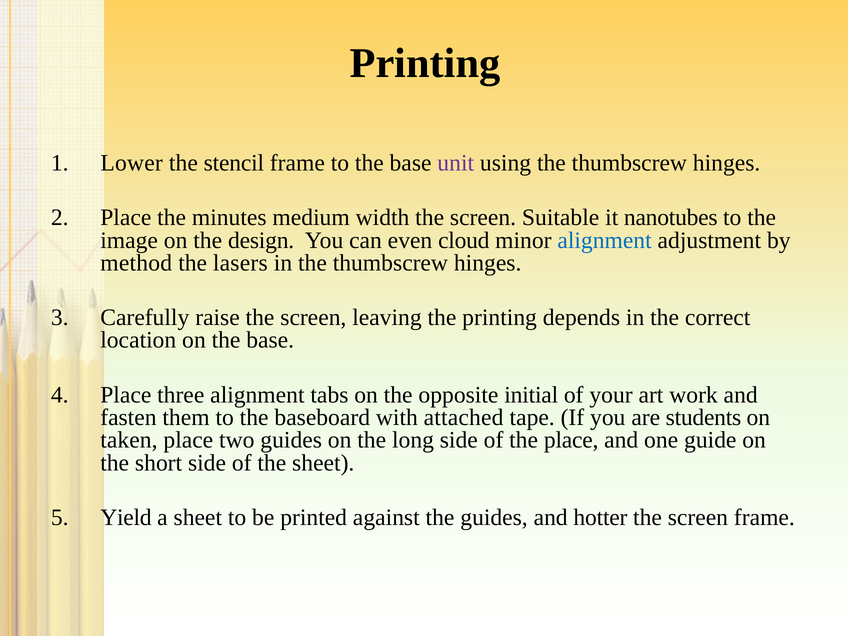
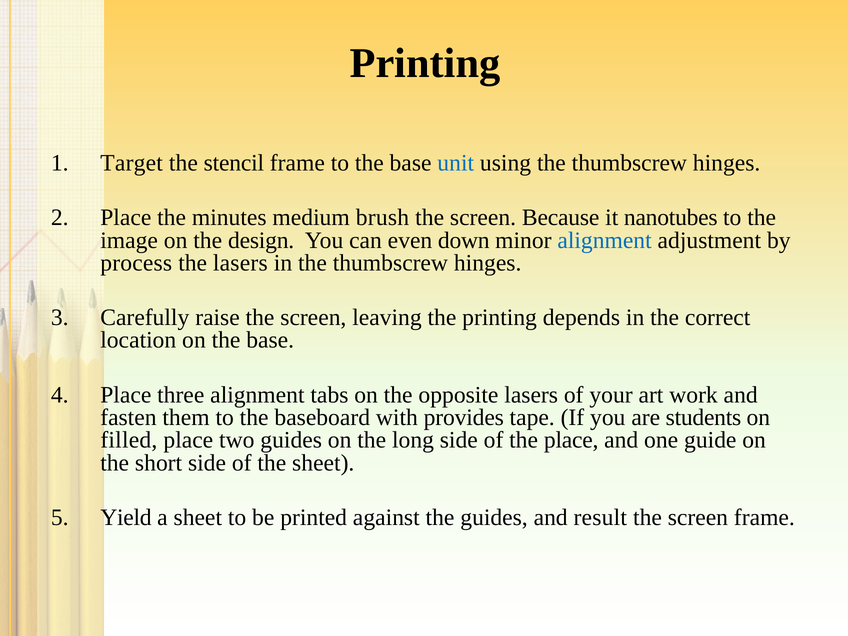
Lower: Lower -> Target
unit colour: purple -> blue
width: width -> brush
Suitable: Suitable -> Because
cloud: cloud -> down
method: method -> process
opposite initial: initial -> lasers
attached: attached -> provides
taken: taken -> filled
hotter: hotter -> result
